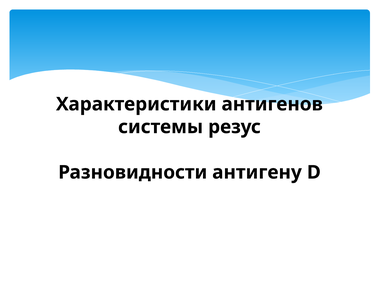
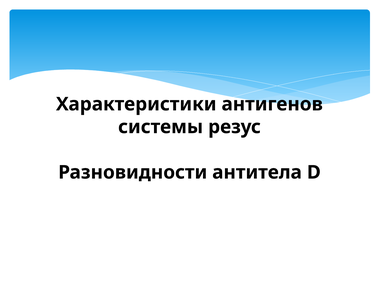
антигену: антигену -> антитела
